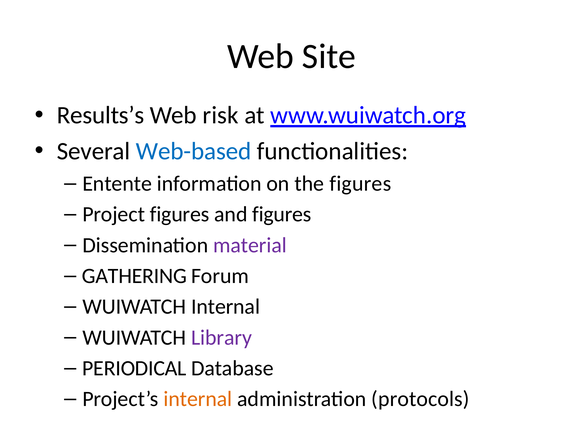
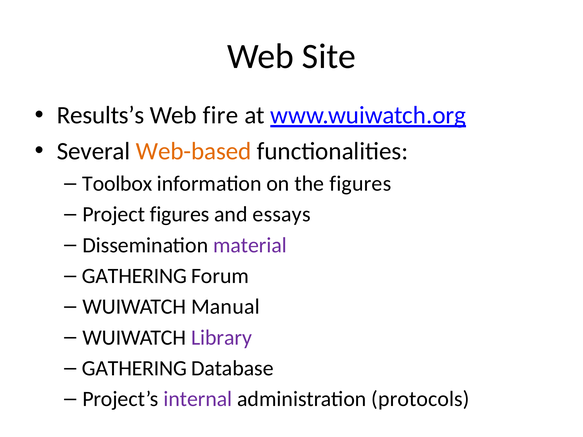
risk: risk -> fire
Web-based colour: blue -> orange
Entente: Entente -> Toolbox
and figures: figures -> essays
WUIWATCH Internal: Internal -> Manual
PERIODICAL at (134, 369): PERIODICAL -> GATHERING
internal at (198, 399) colour: orange -> purple
